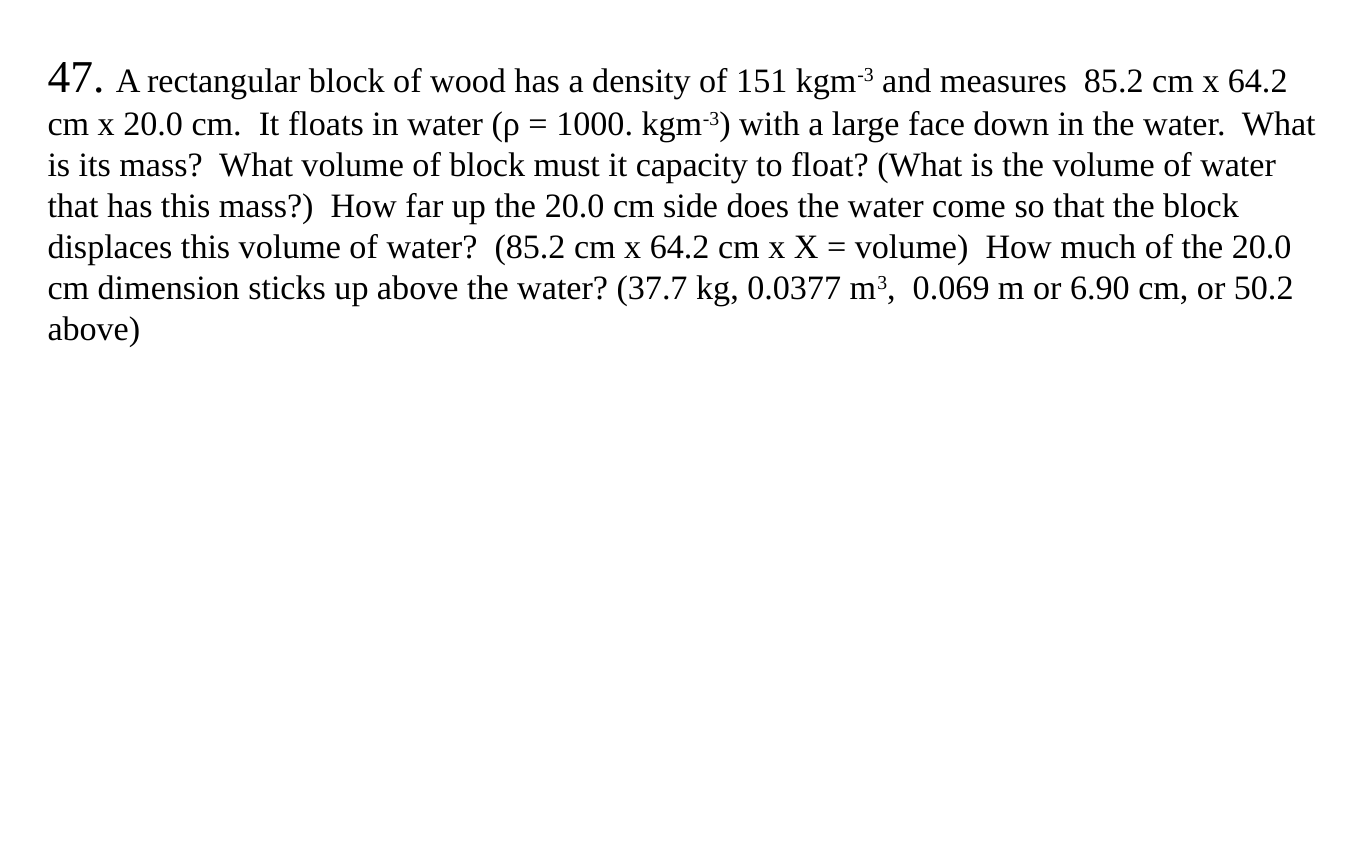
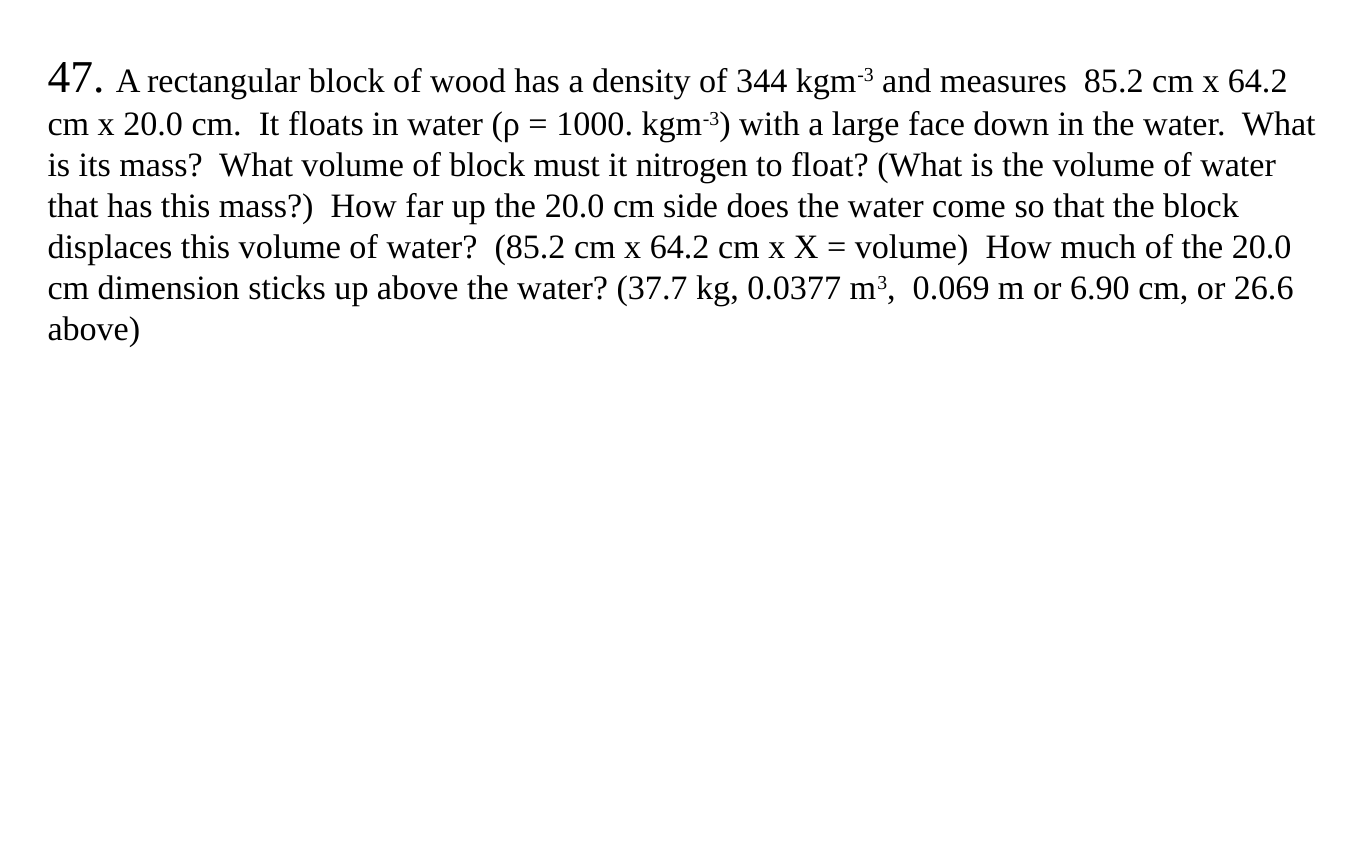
151: 151 -> 344
capacity: capacity -> nitrogen
50.2: 50.2 -> 26.6
